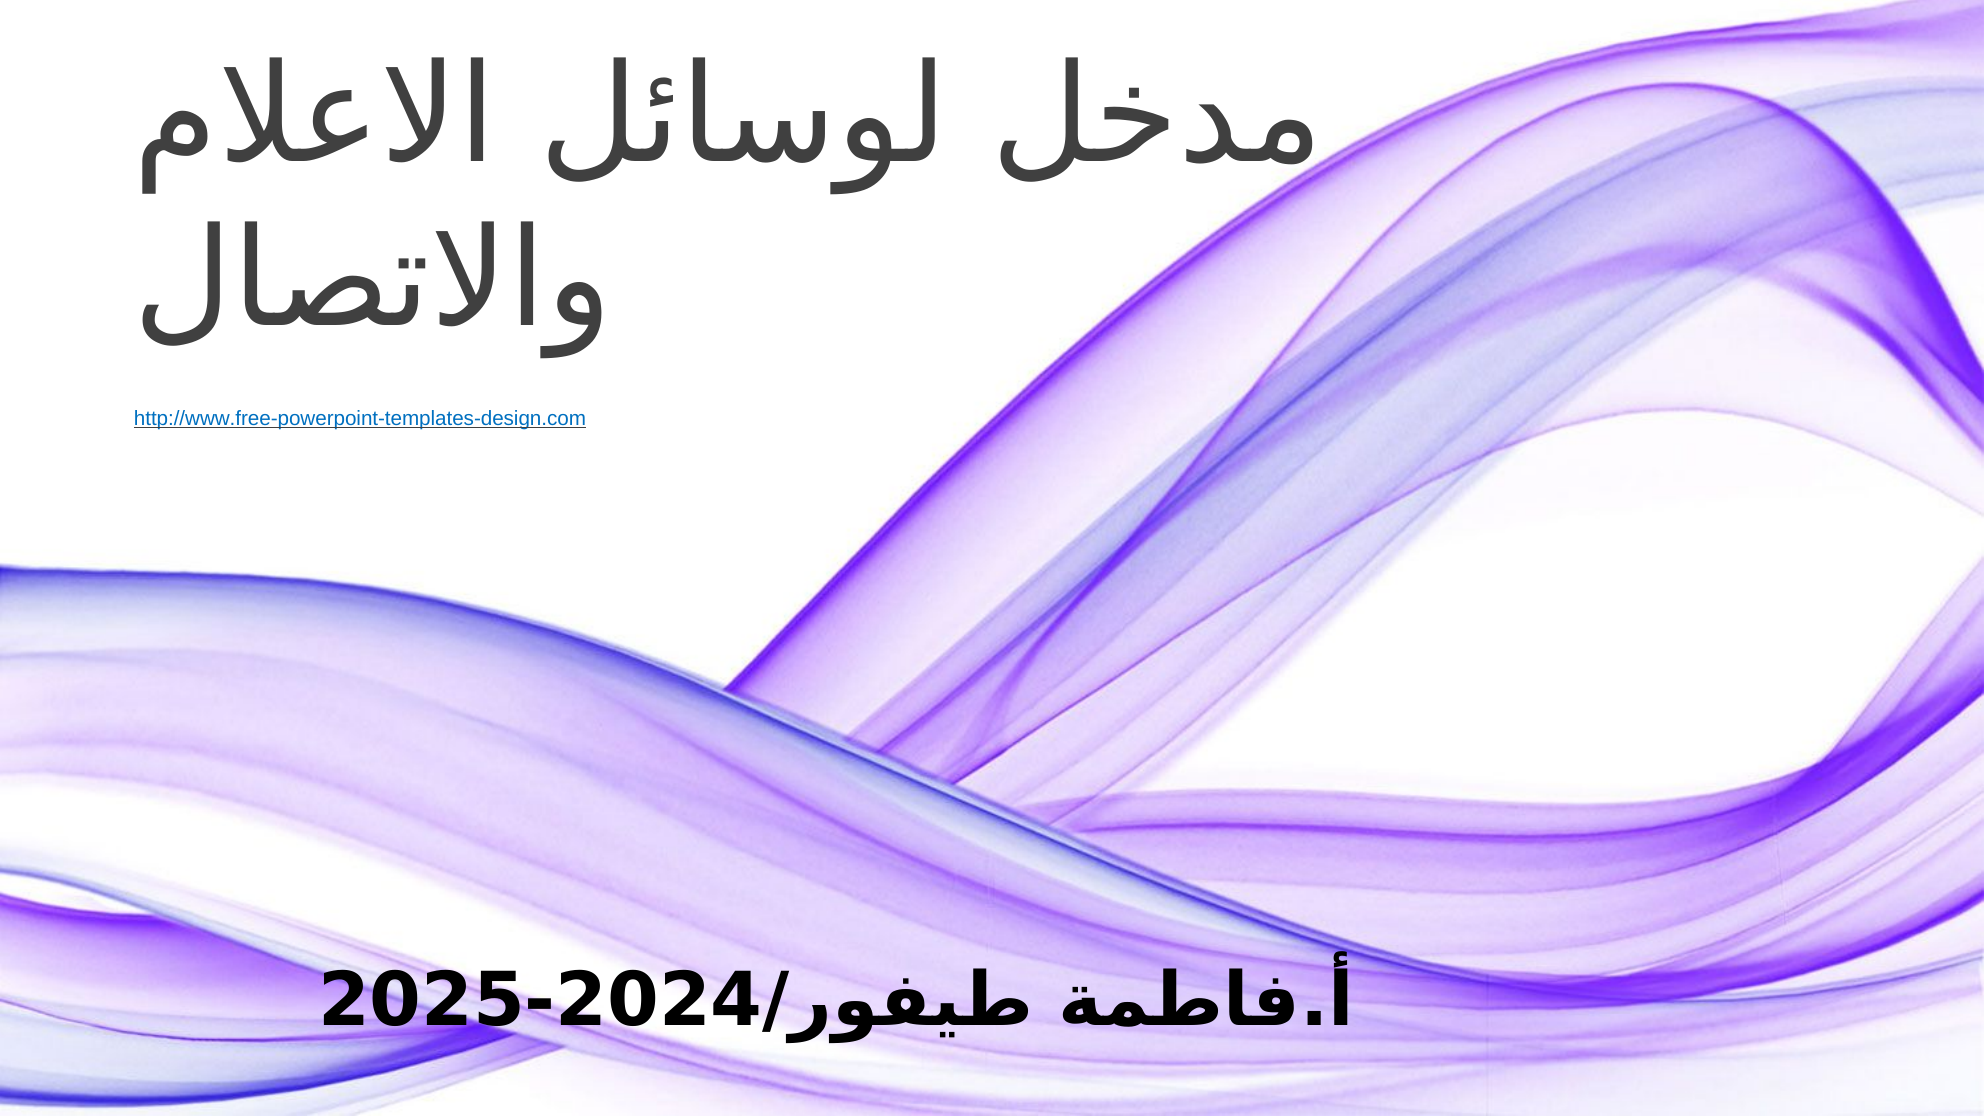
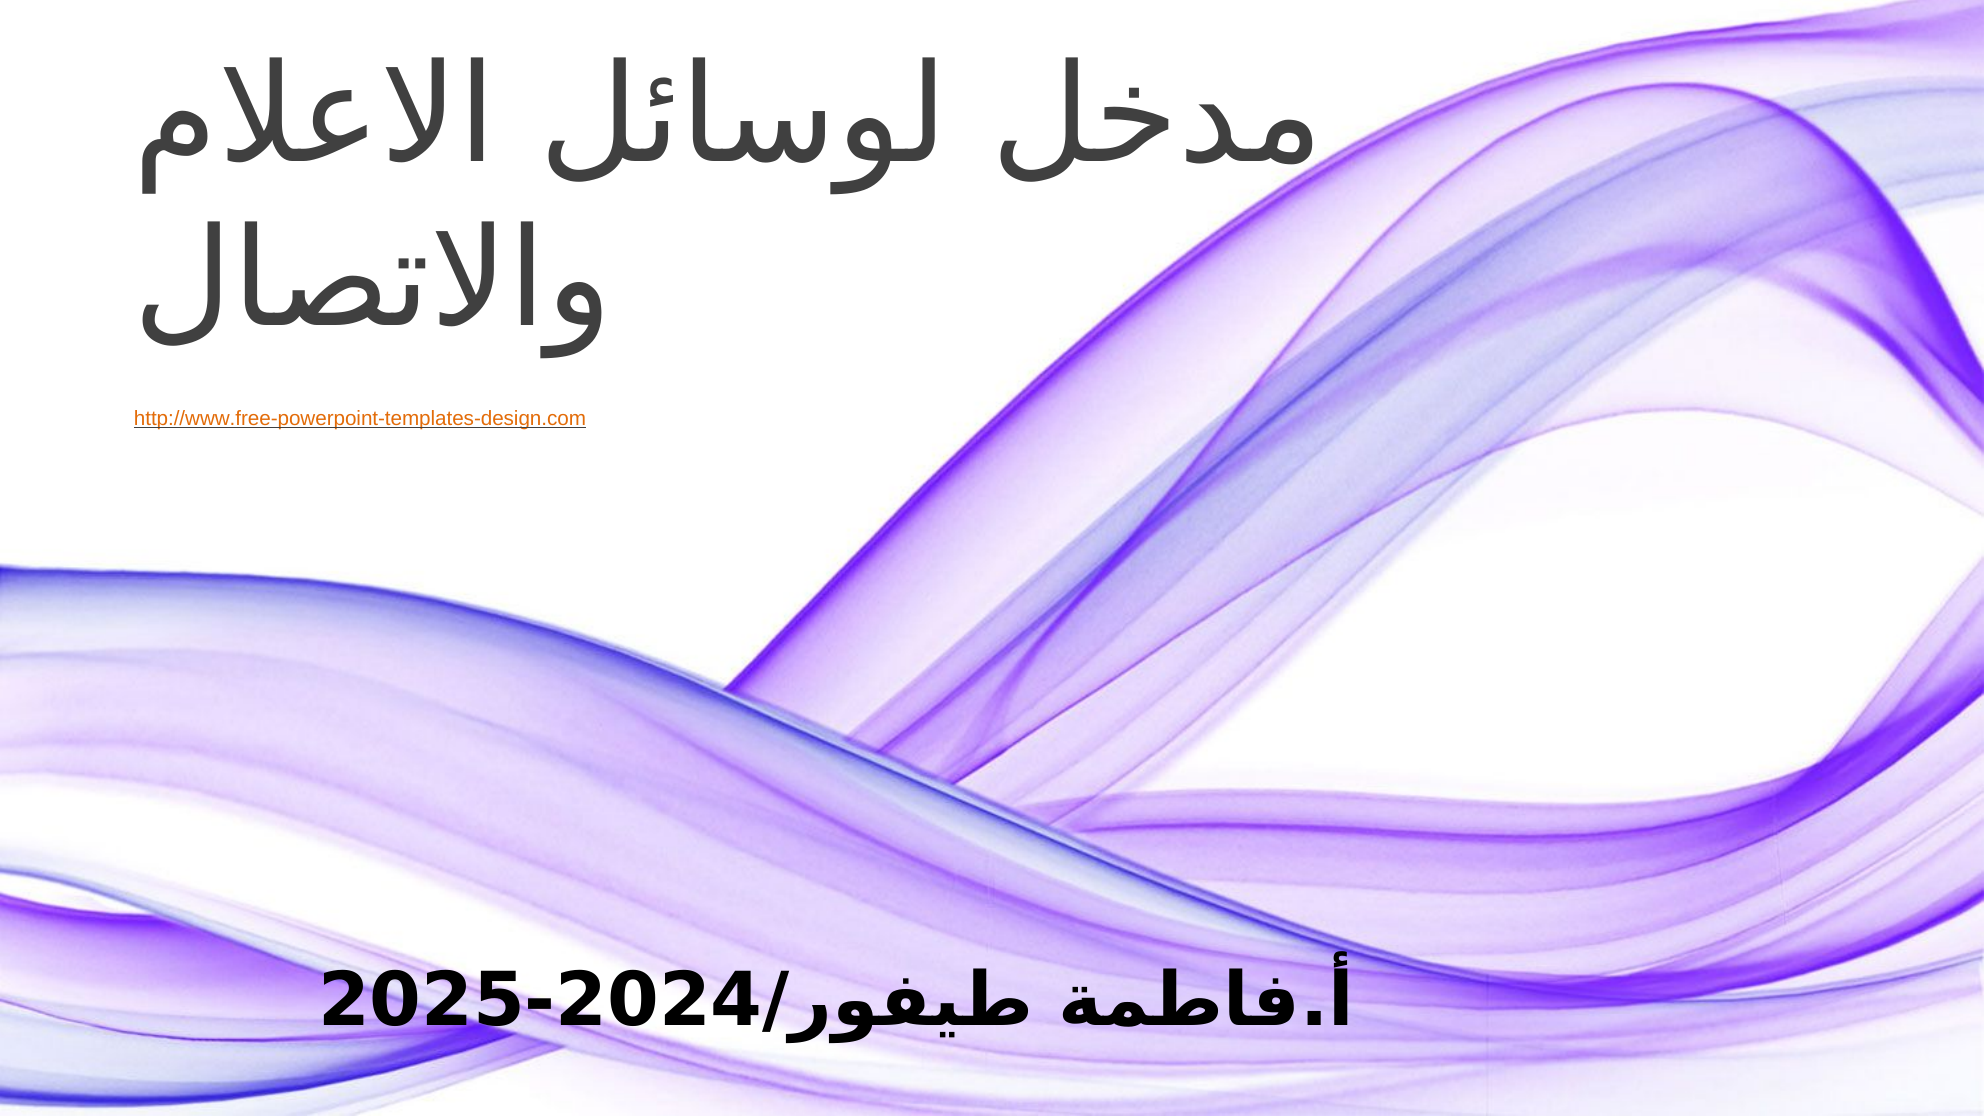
http://www.free-powerpoint-templates-design.com colour: blue -> orange
